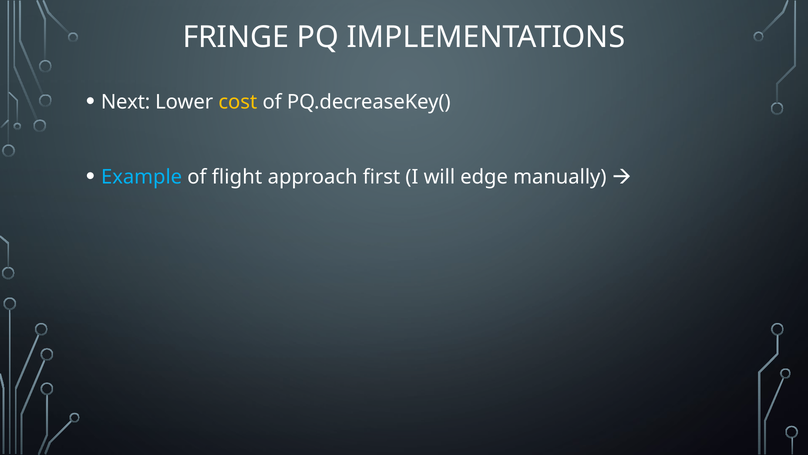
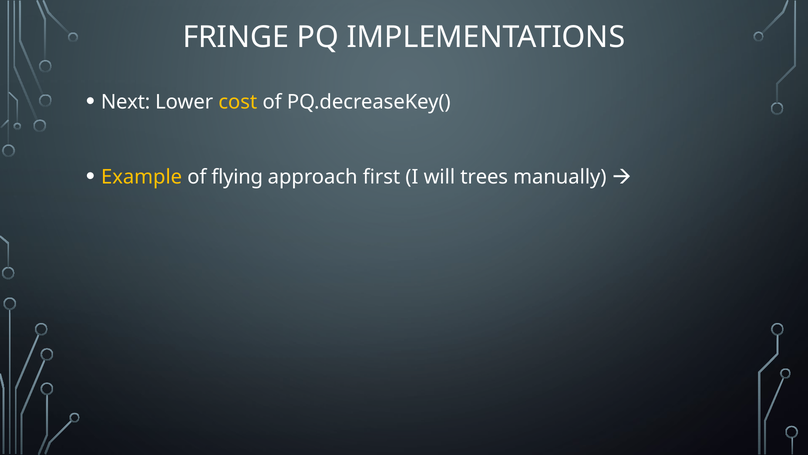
Example colour: light blue -> yellow
flight: flight -> flying
edge: edge -> trees
